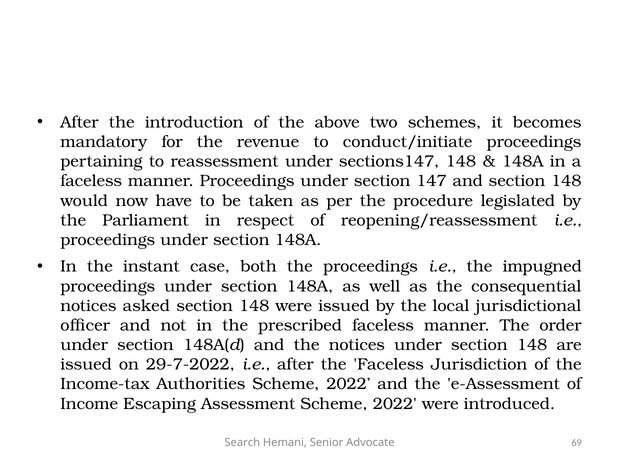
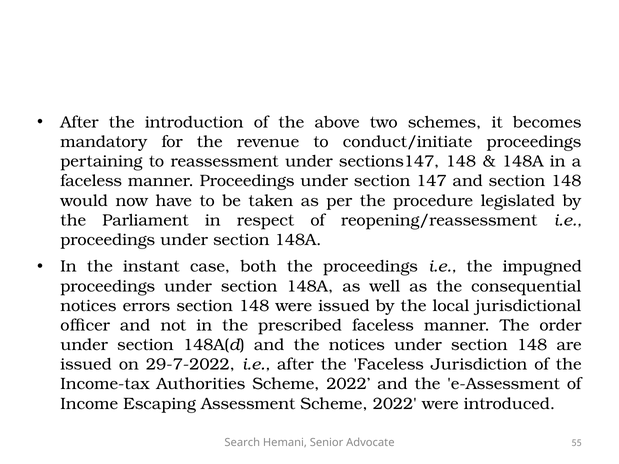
asked: asked -> errors
69: 69 -> 55
